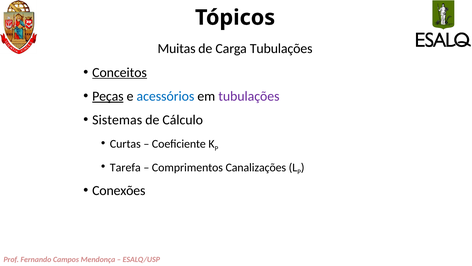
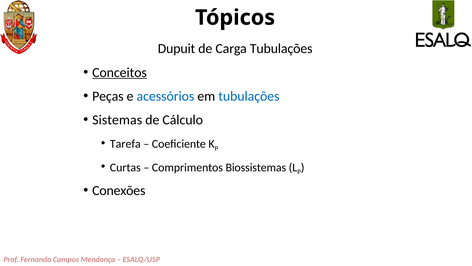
Muitas: Muitas -> Dupuit
Peças underline: present -> none
tubulações at (249, 96) colour: purple -> blue
Curtas: Curtas -> Tarefa
Tarefa: Tarefa -> Curtas
Canalizações: Canalizações -> Biossistemas
